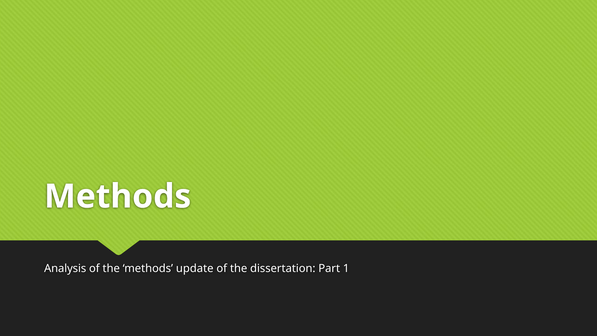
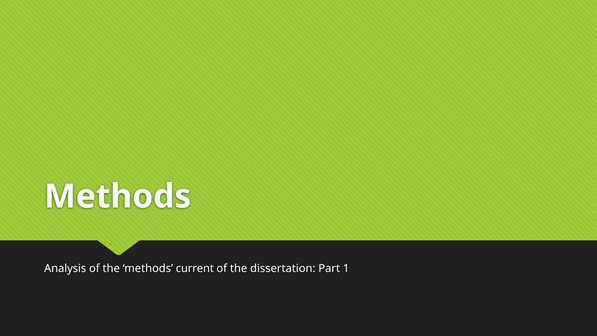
update: update -> current
